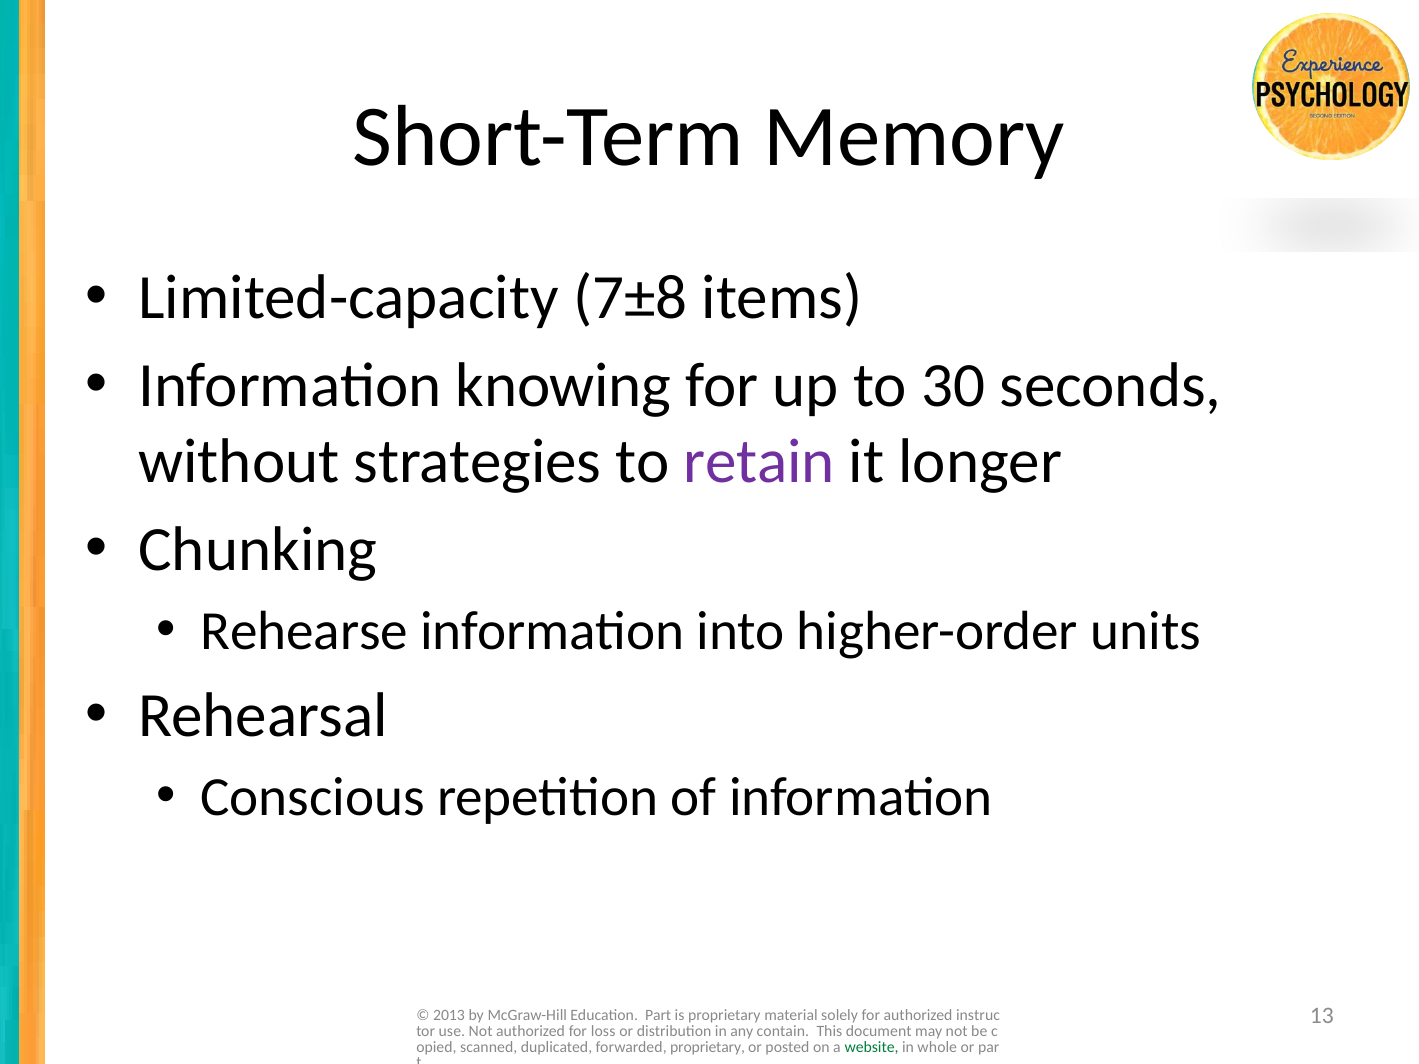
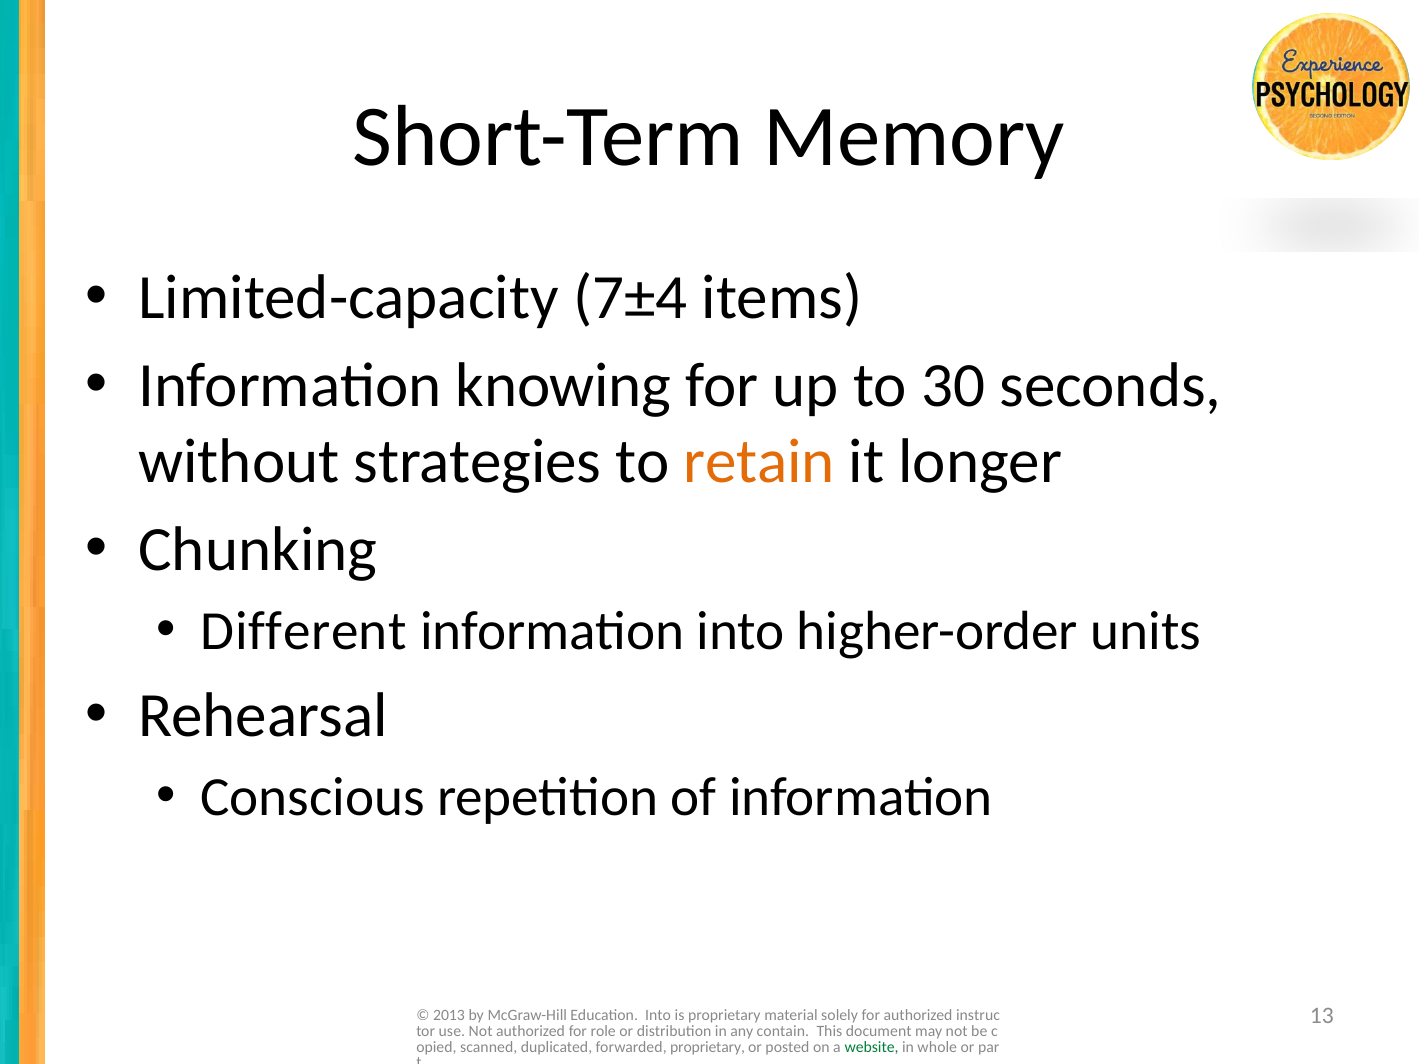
7±8: 7±8 -> 7±4
retain colour: purple -> orange
Rehearse: Rehearse -> Different
Education Part: Part -> Into
loss: loss -> role
